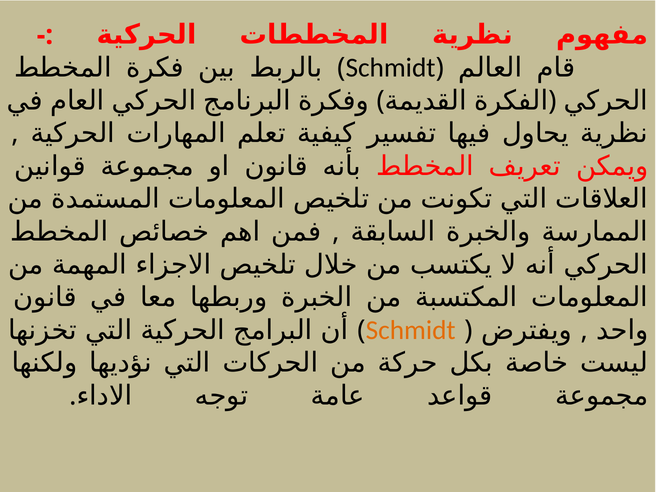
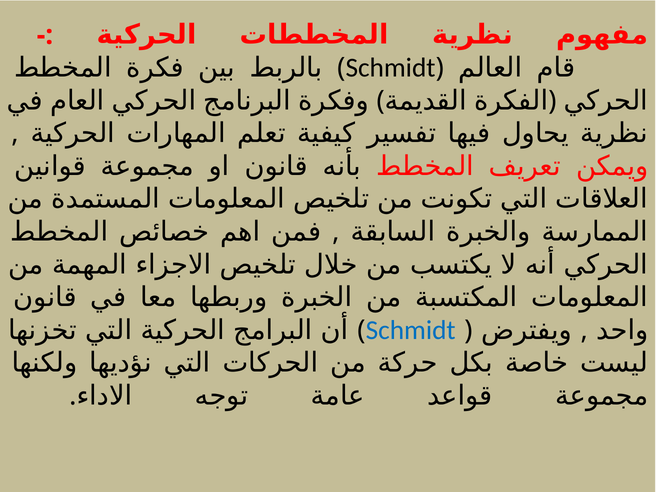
Schmidt at (411, 330) colour: orange -> blue
